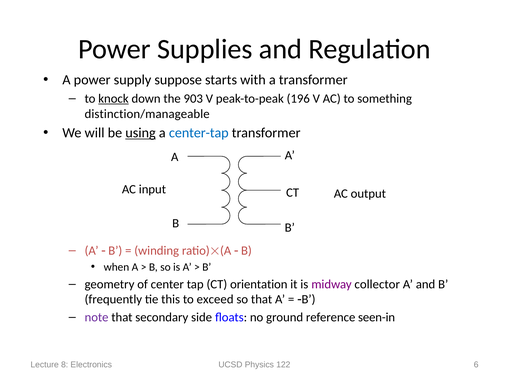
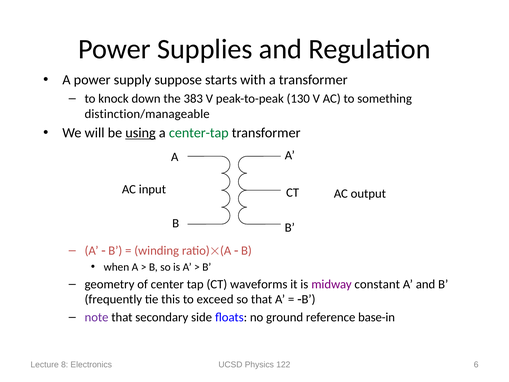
knock underline: present -> none
903: 903 -> 383
196: 196 -> 130
center-tap colour: blue -> green
orientation: orientation -> waveforms
collector: collector -> constant
seen-in: seen-in -> base-in
